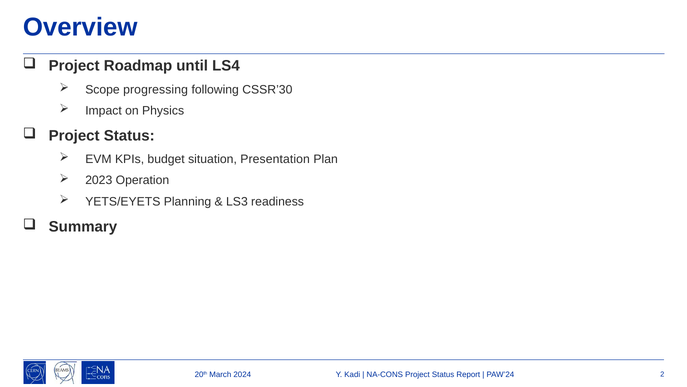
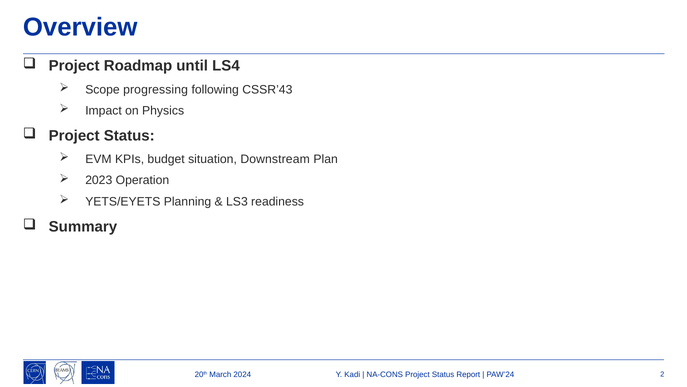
CSSR’30: CSSR’30 -> CSSR’43
Presentation: Presentation -> Downstream
